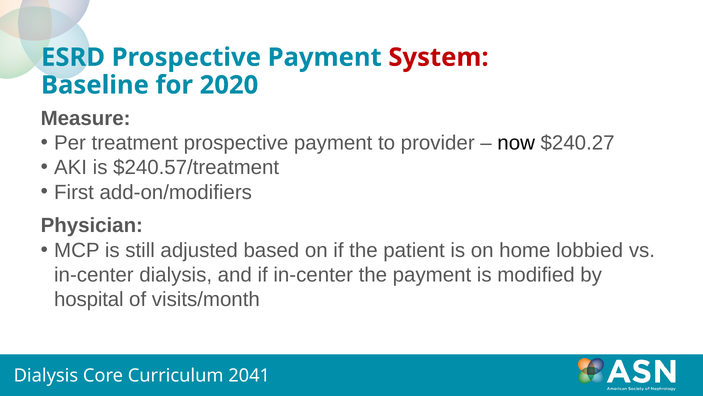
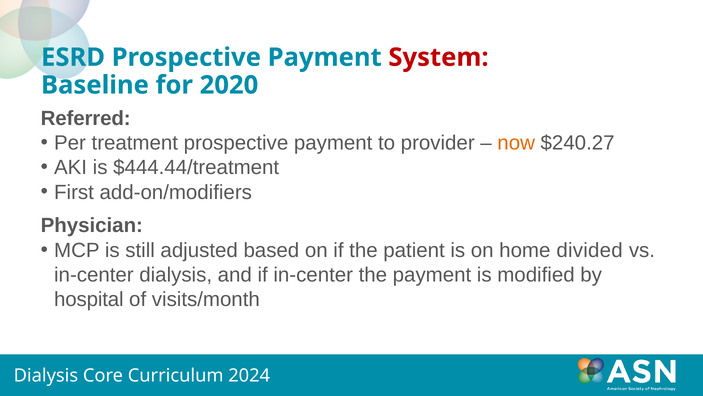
Measure: Measure -> Referred
now colour: black -> orange
$240.57/treatment: $240.57/treatment -> $444.44/treatment
lobbied: lobbied -> divided
2041: 2041 -> 2024
